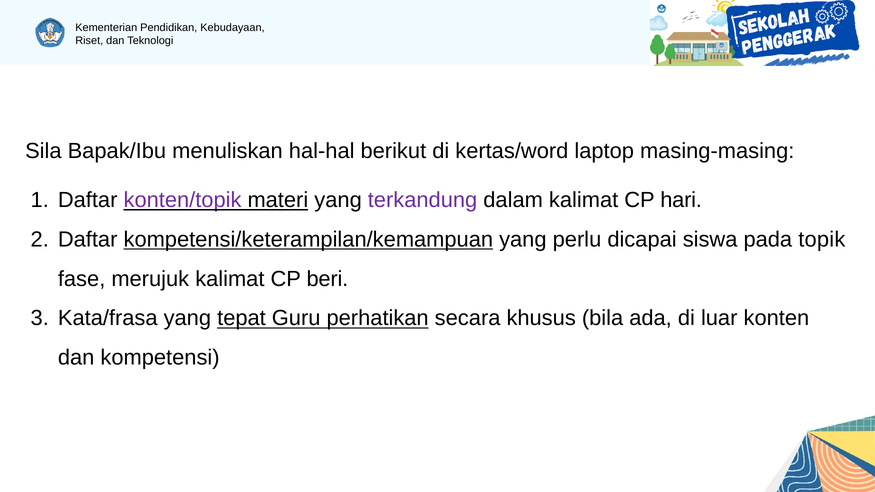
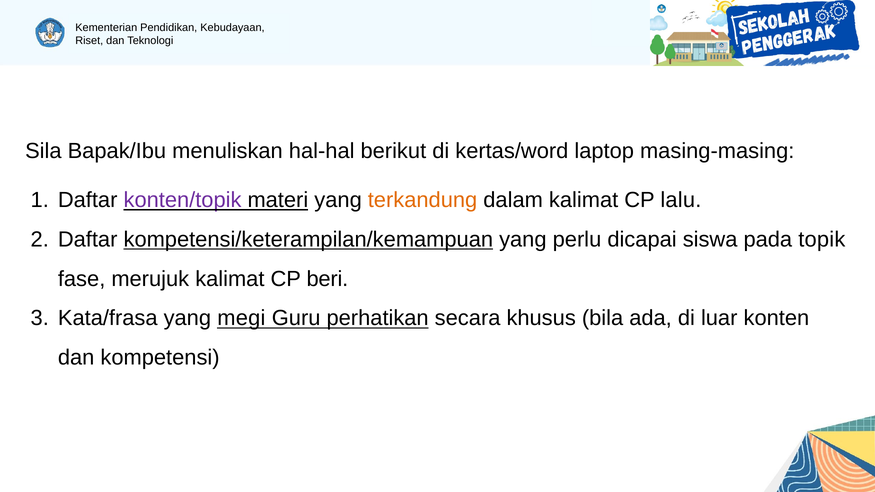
terkandung colour: purple -> orange
hari: hari -> lalu
tepat: tepat -> megi
